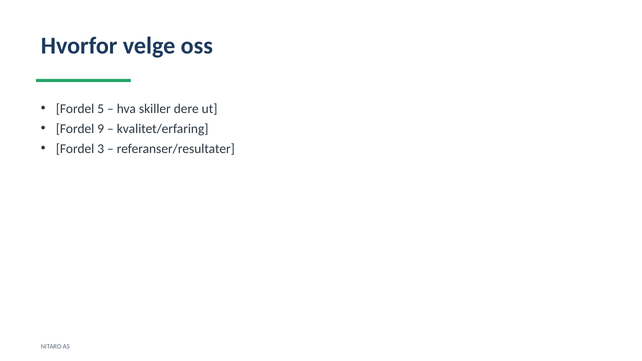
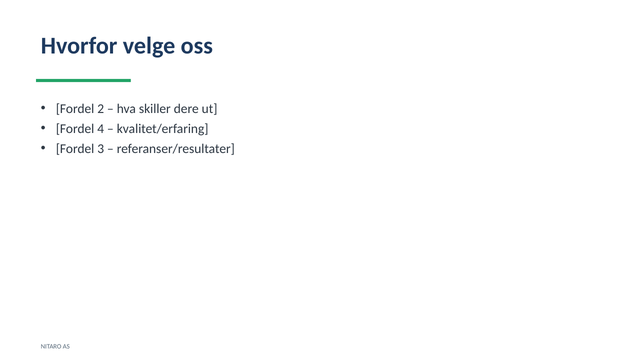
5: 5 -> 2
9: 9 -> 4
